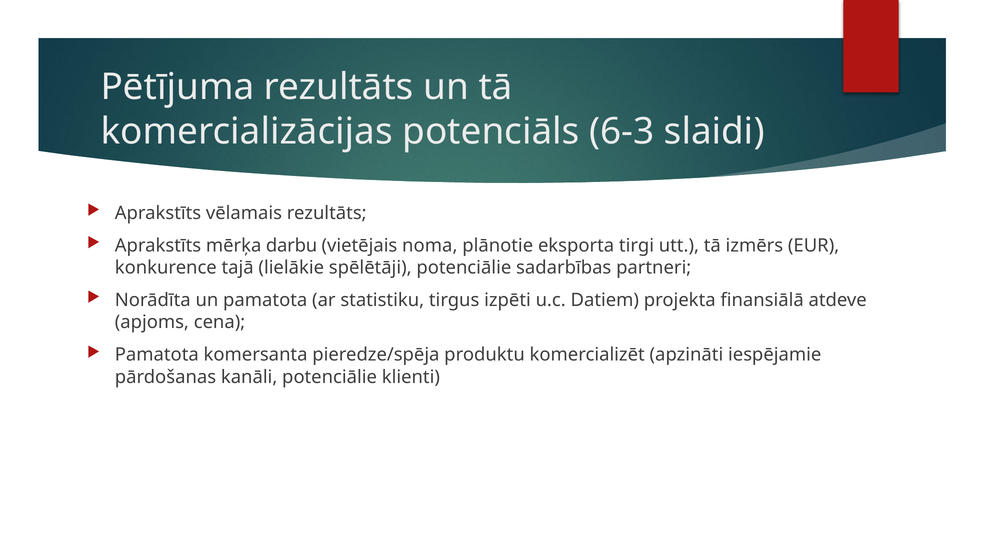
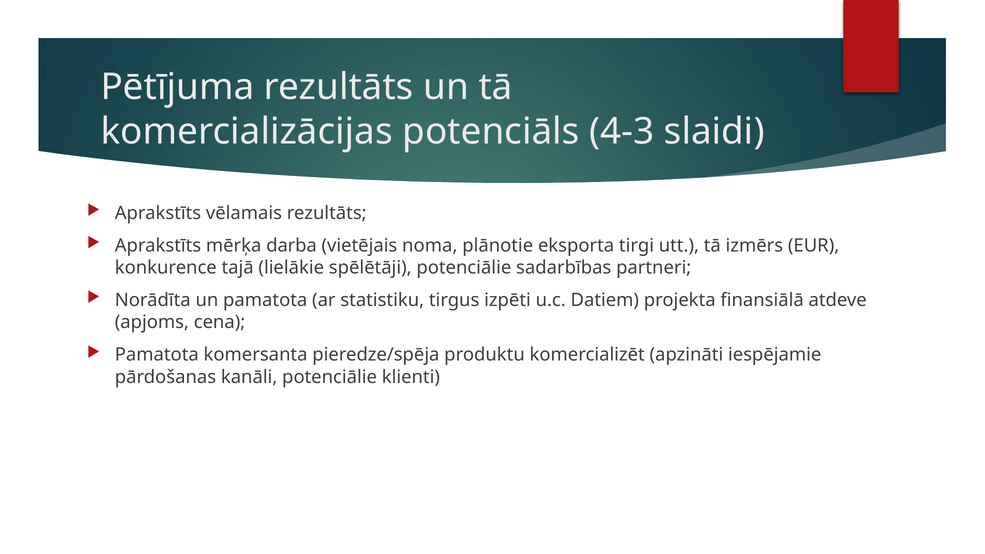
6-3: 6-3 -> 4-3
darbu: darbu -> darba
